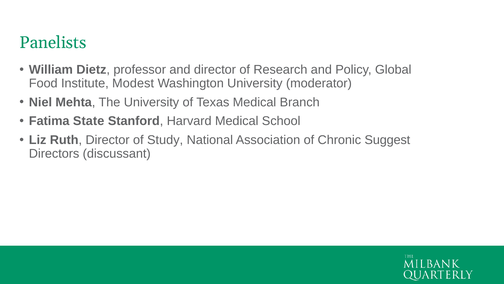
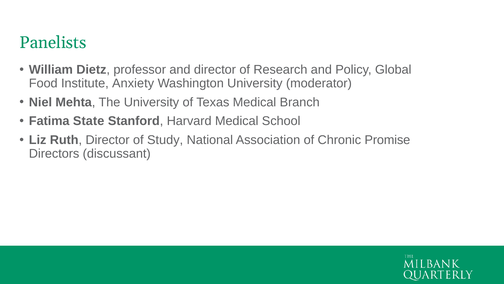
Modest: Modest -> Anxiety
Suggest: Suggest -> Promise
